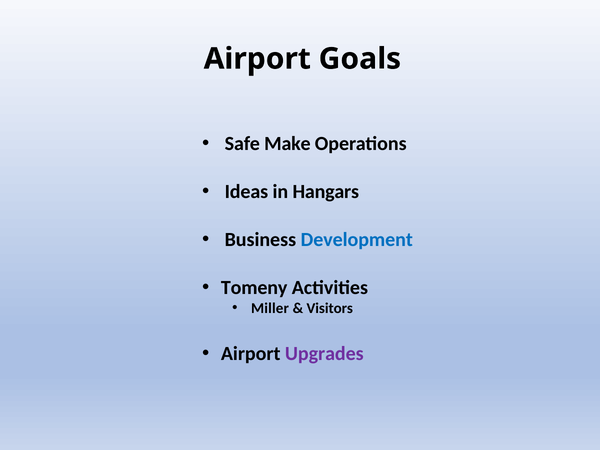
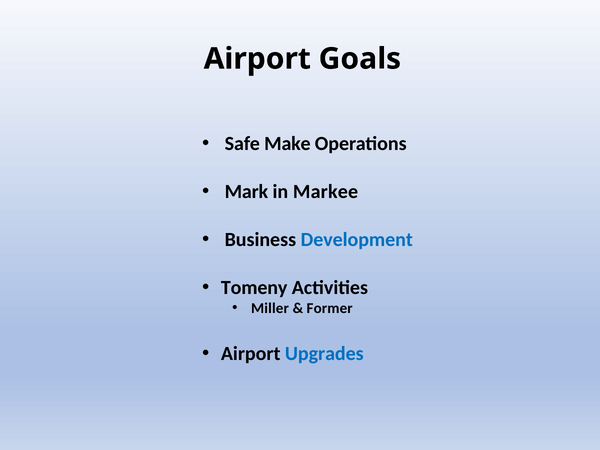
Ideas: Ideas -> Mark
Hangars: Hangars -> Markee
Visitors: Visitors -> Former
Upgrades colour: purple -> blue
